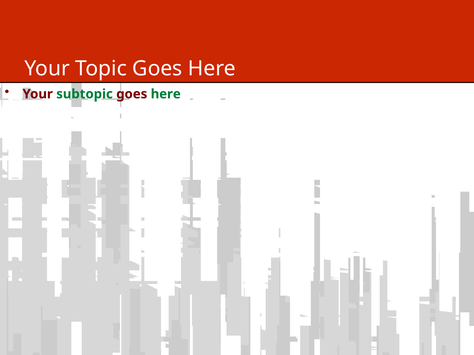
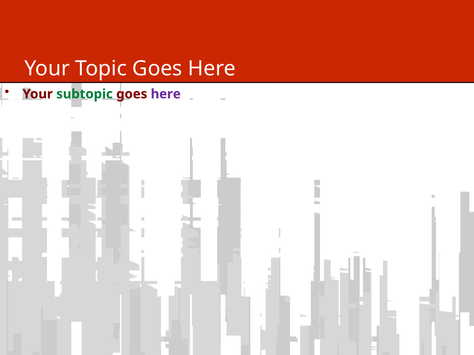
here at (166, 94) colour: green -> purple
